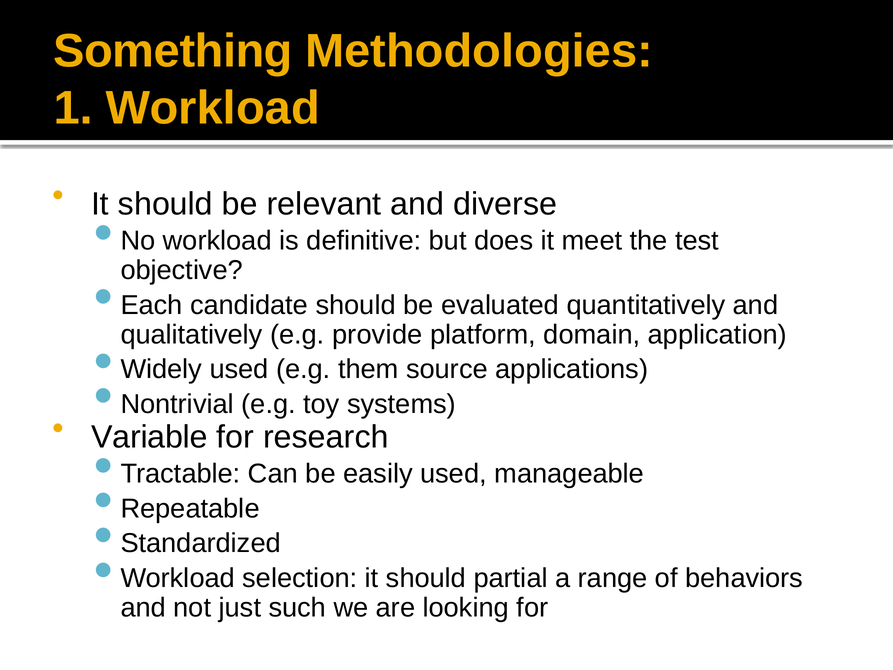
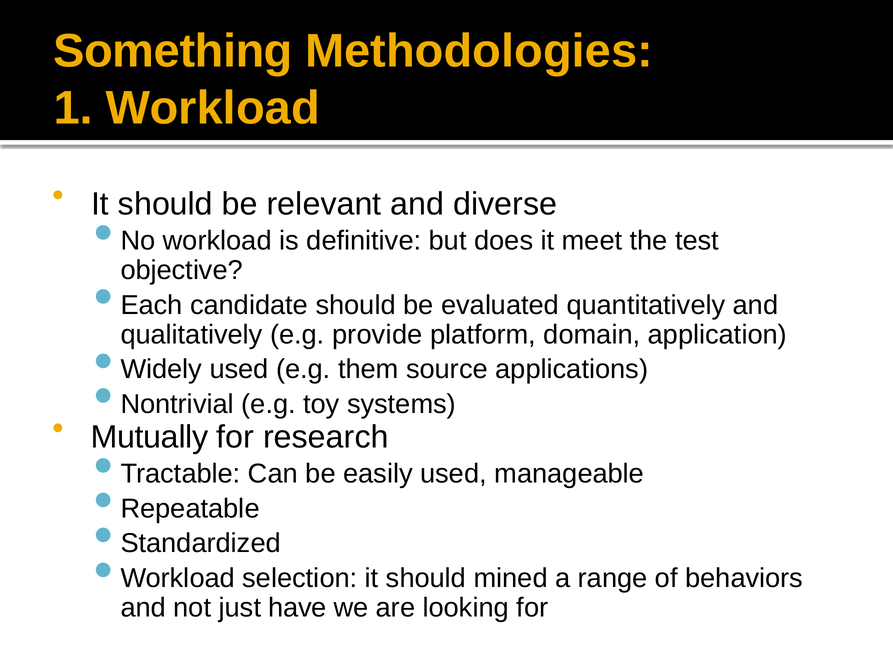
Variable: Variable -> Mutually
partial: partial -> mined
such: such -> have
